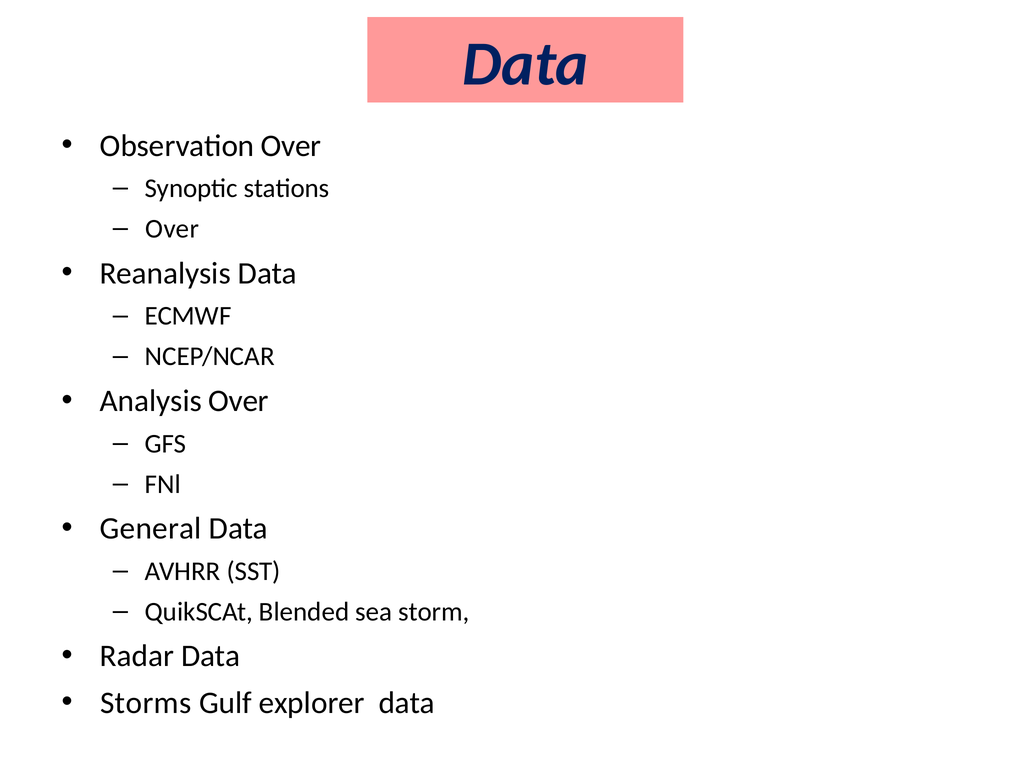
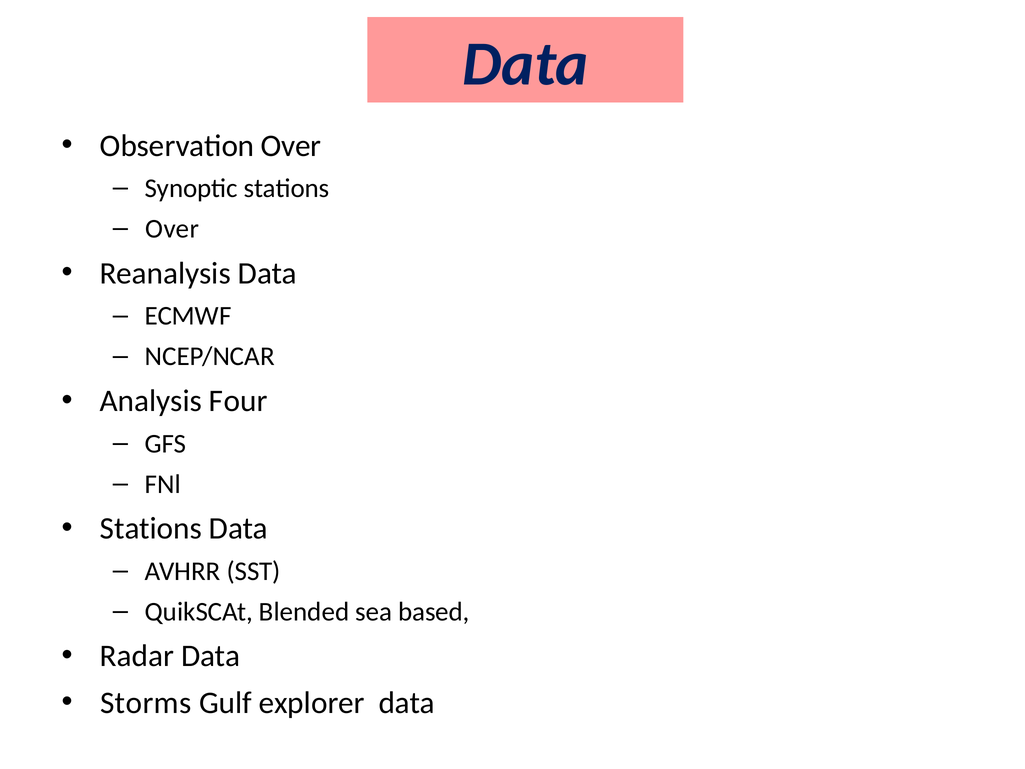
Analysis Over: Over -> Four
General at (151, 528): General -> Stations
storm: storm -> based
